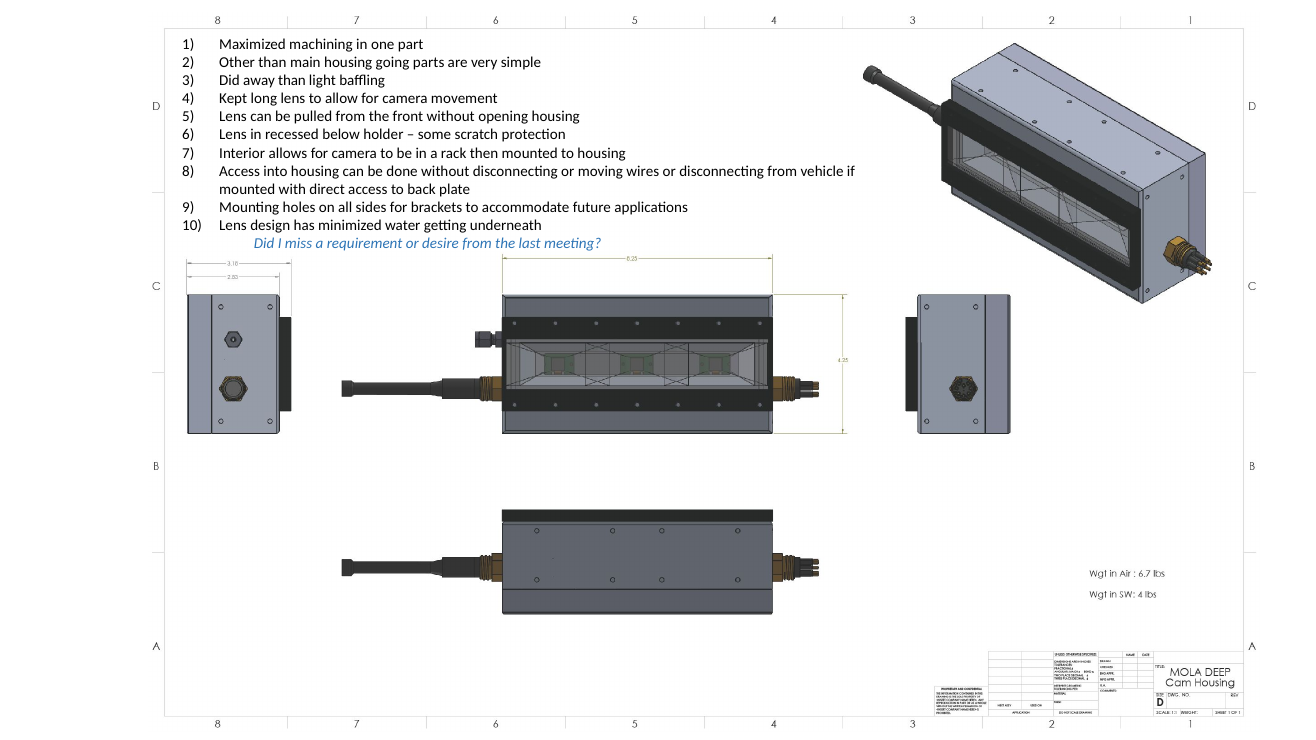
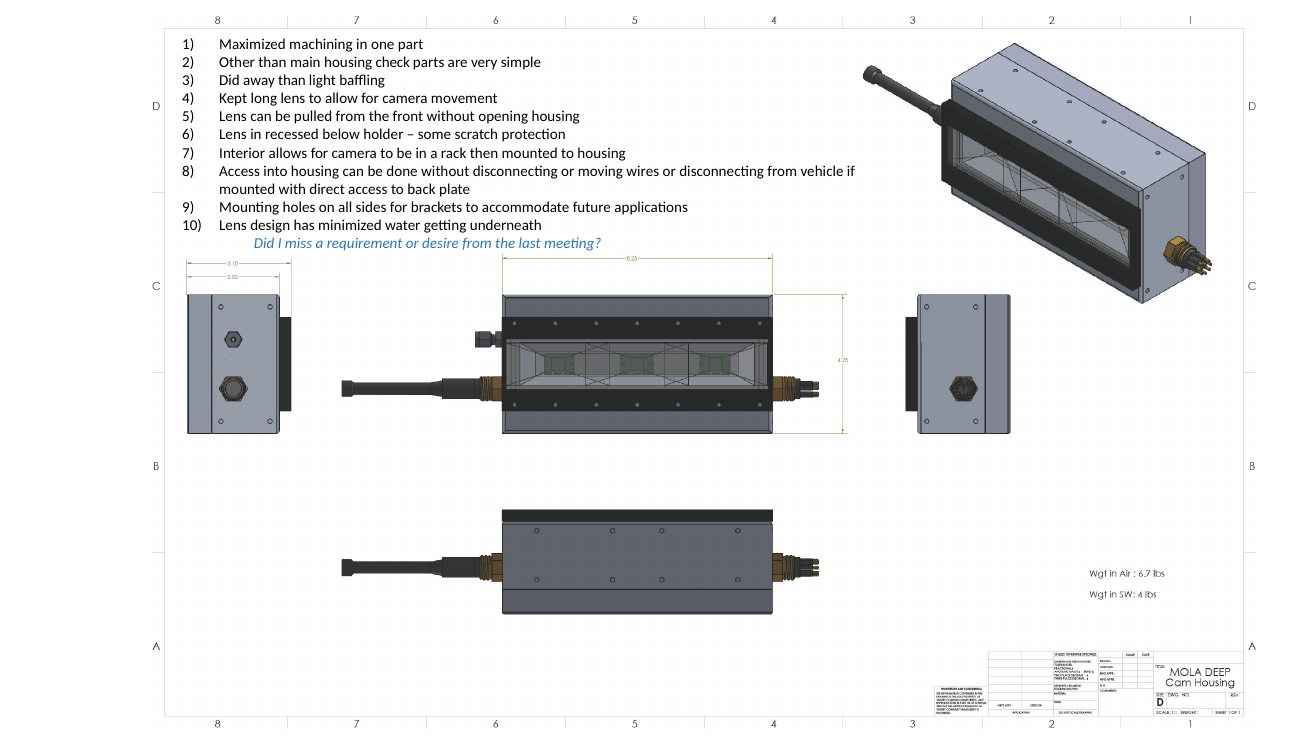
going: going -> check
